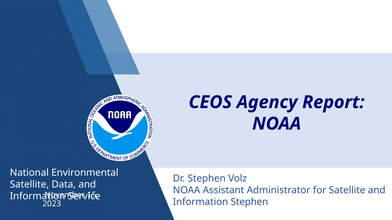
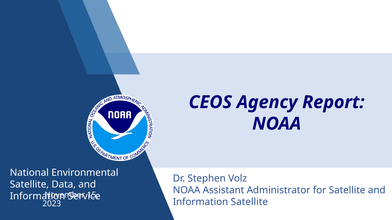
Information Stephen: Stephen -> Satellite
